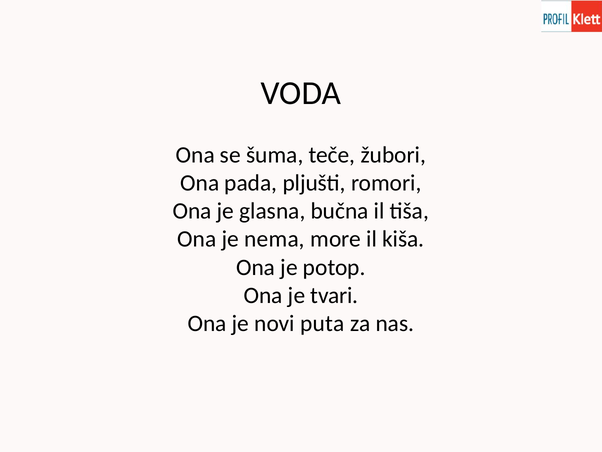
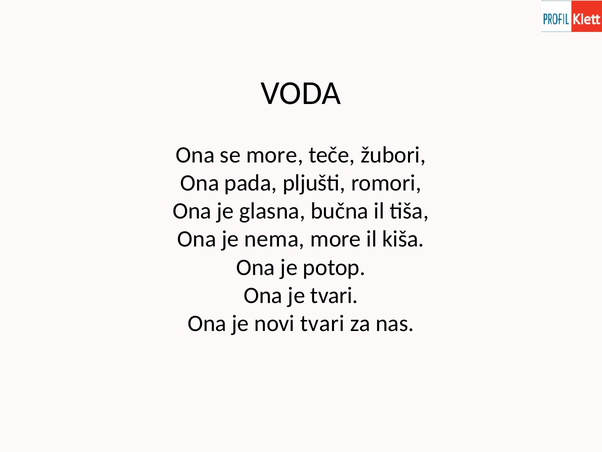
se šuma: šuma -> more
novi puta: puta -> tvari
